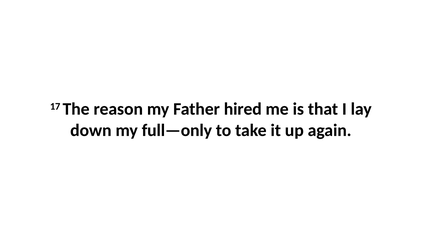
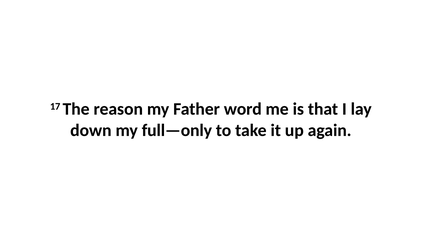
hired: hired -> word
